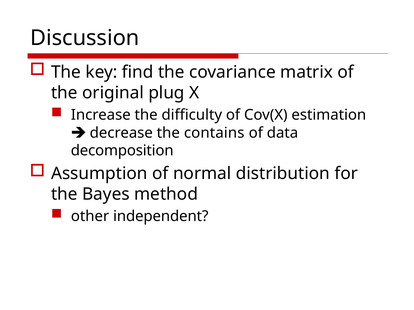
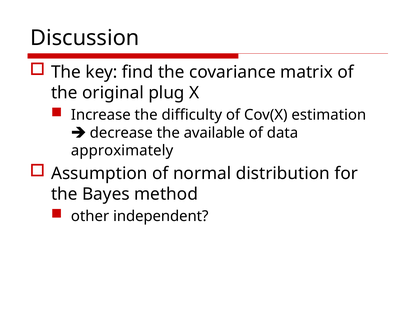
contains: contains -> available
decomposition: decomposition -> approximately
